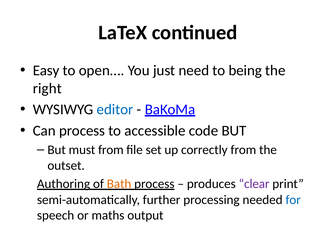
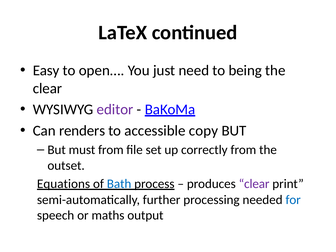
right at (47, 88): right -> clear
editor colour: blue -> purple
Can process: process -> renders
code: code -> copy
Authoring: Authoring -> Equations
Bath colour: orange -> blue
